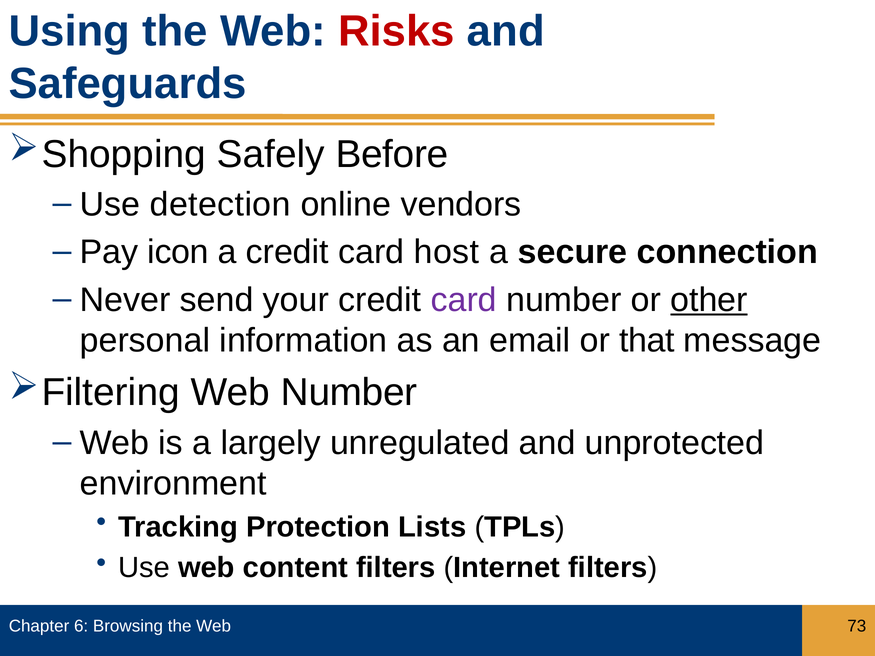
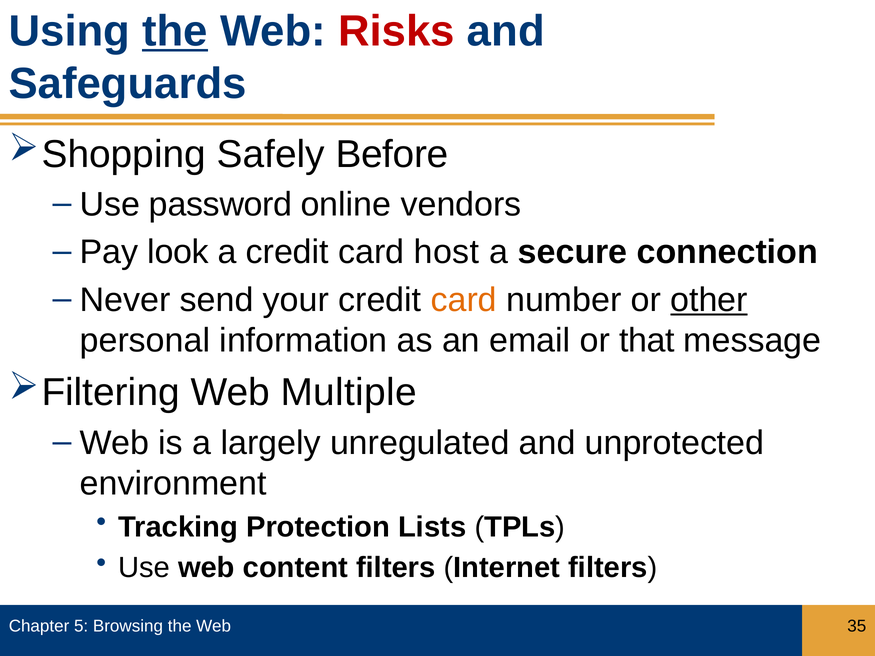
the at (175, 31) underline: none -> present
detection: detection -> password
icon: icon -> look
card at (464, 300) colour: purple -> orange
Web Number: Number -> Multiple
6: 6 -> 5
73: 73 -> 35
